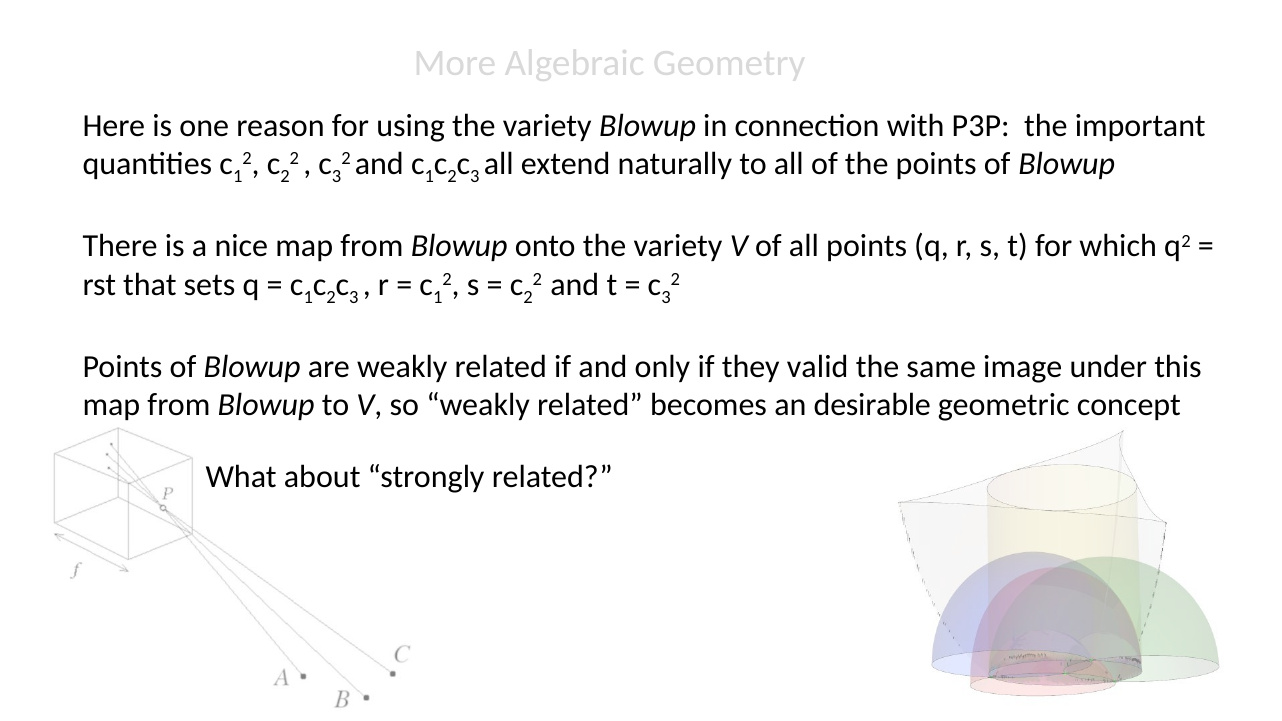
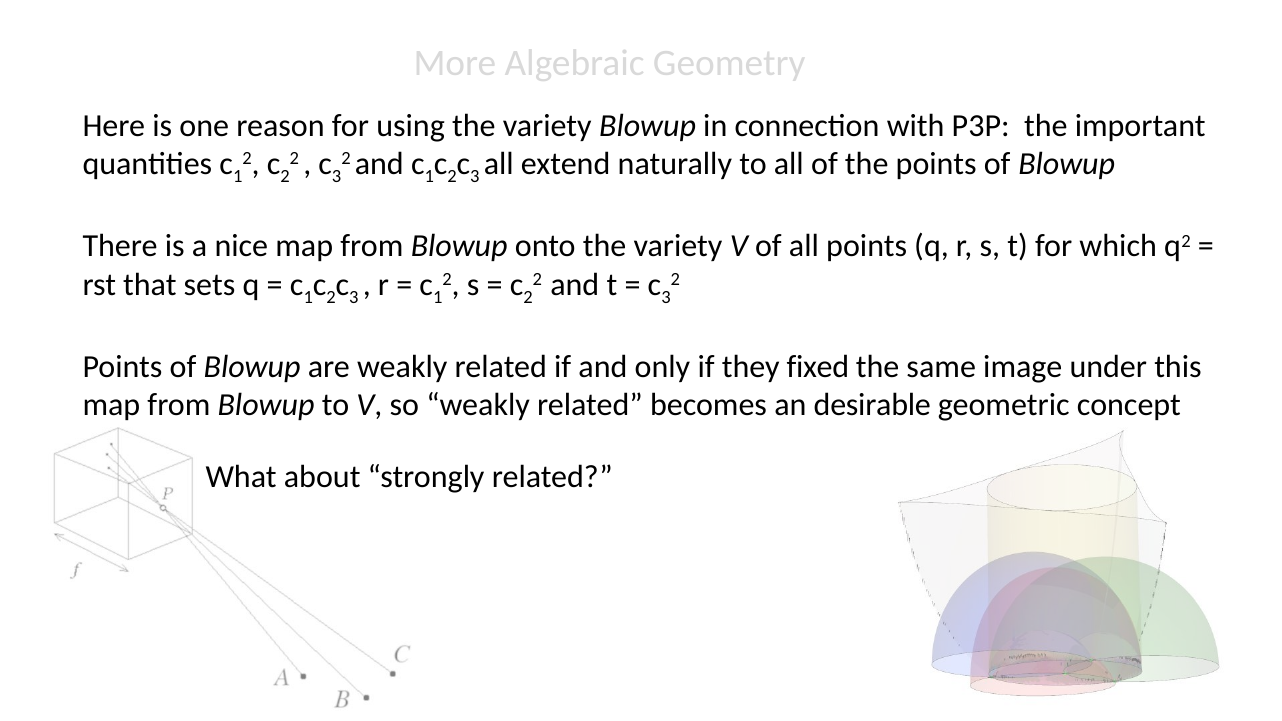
valid: valid -> fixed
